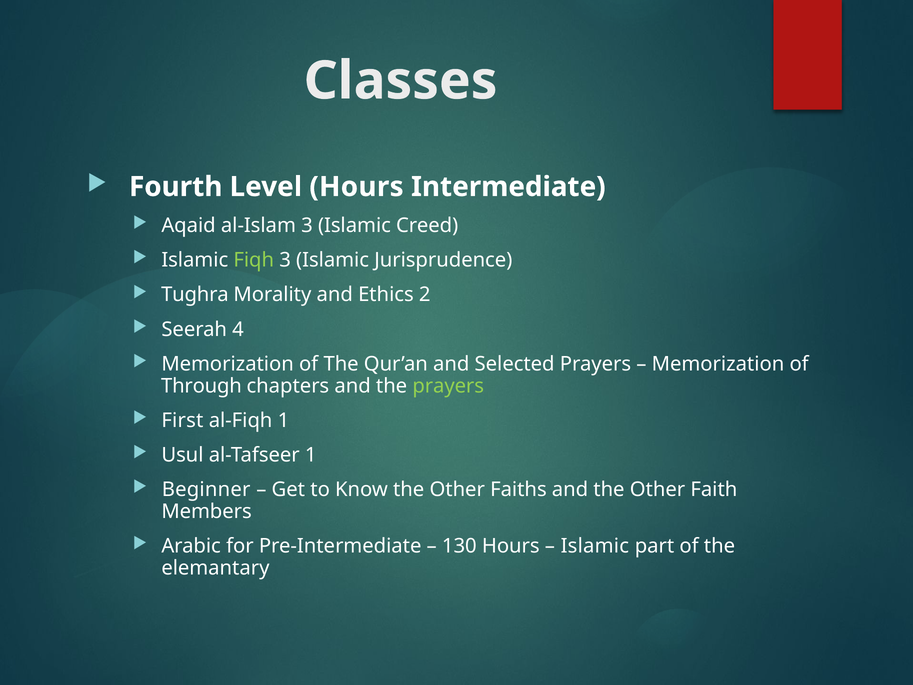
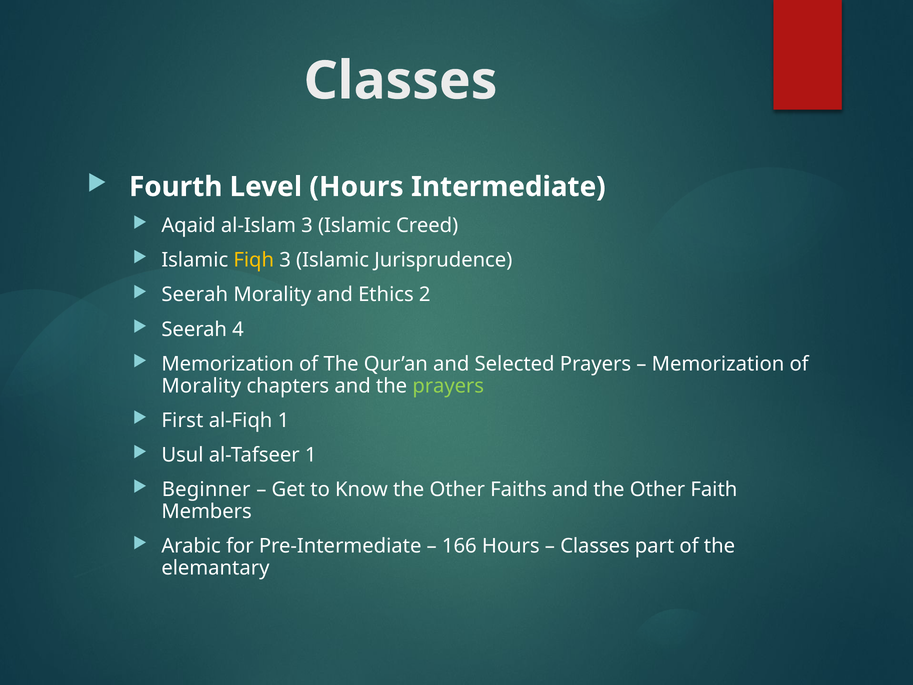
Fiqh colour: light green -> yellow
Tughra at (195, 295): Tughra -> Seerah
Through at (201, 386): Through -> Morality
130: 130 -> 166
Islamic at (595, 546): Islamic -> Classes
